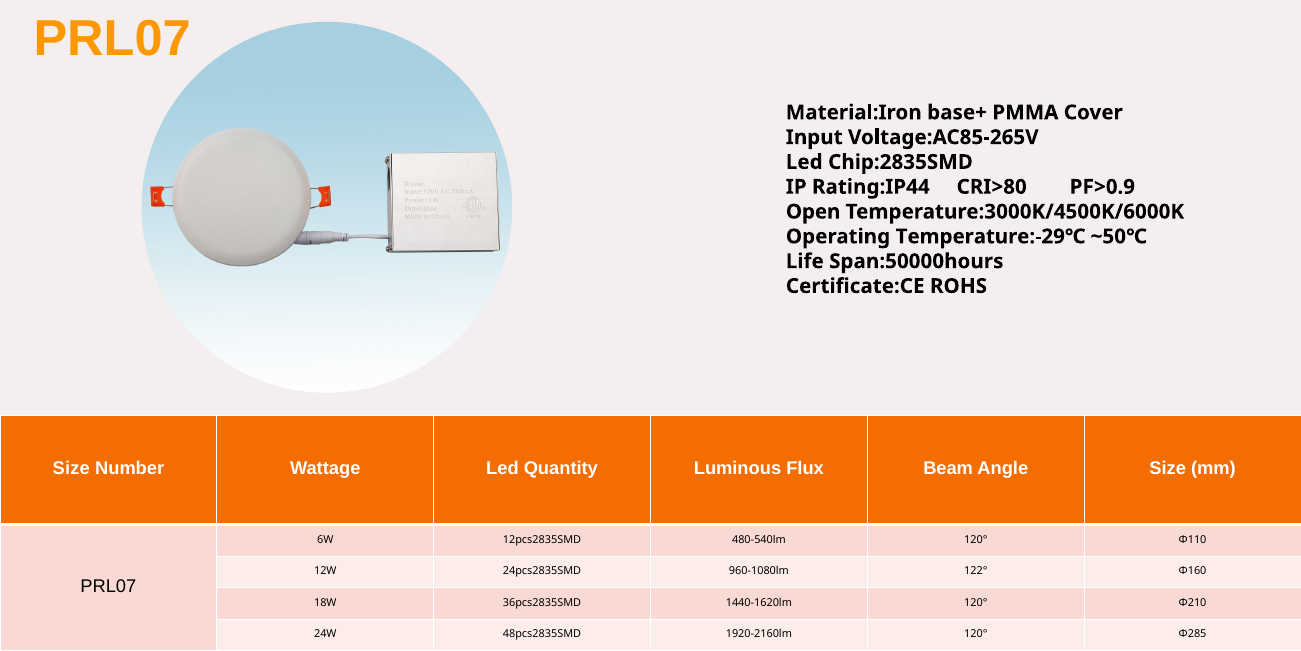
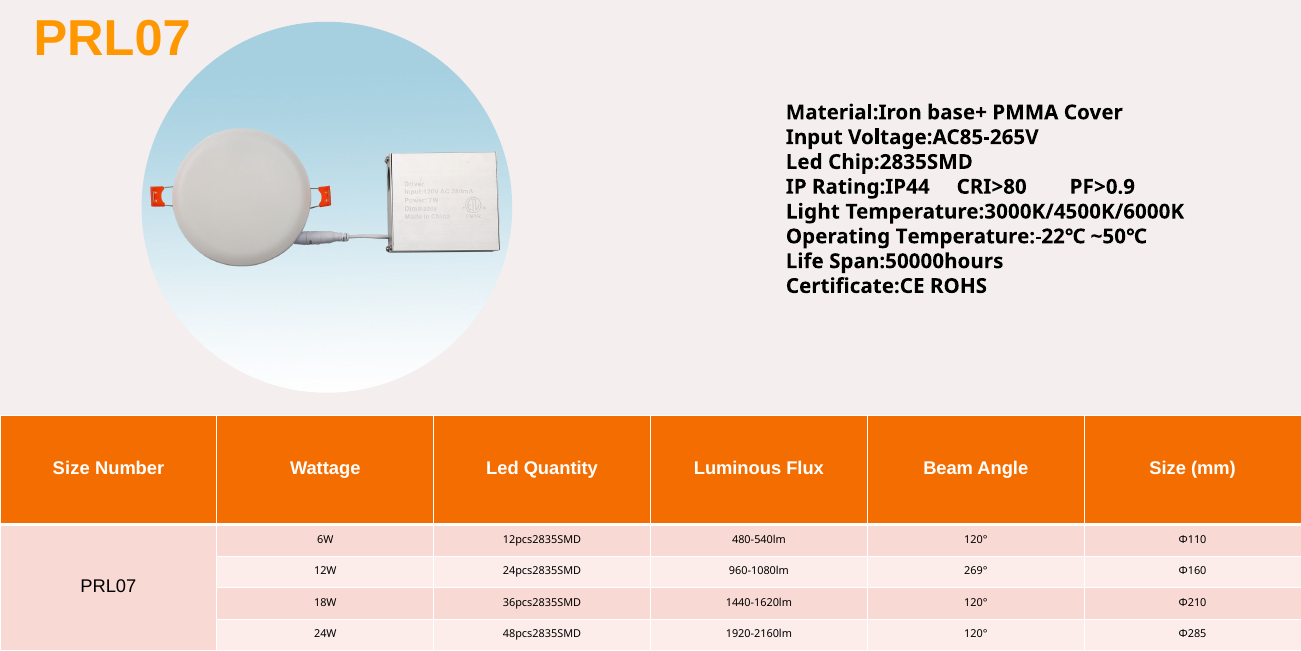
Open: Open -> Light
Temperature:-29℃: Temperature:-29℃ -> Temperature:-22℃
122°: 122° -> 269°
